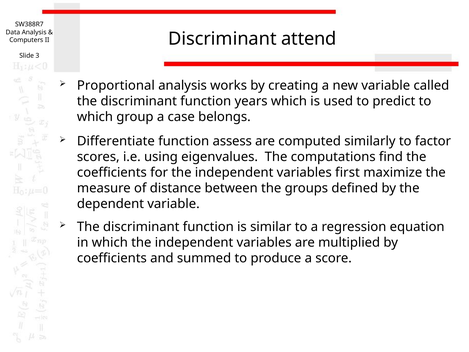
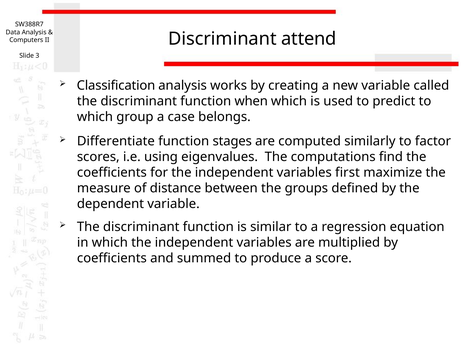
Proportional: Proportional -> Classification
years: years -> when
assess: assess -> stages
